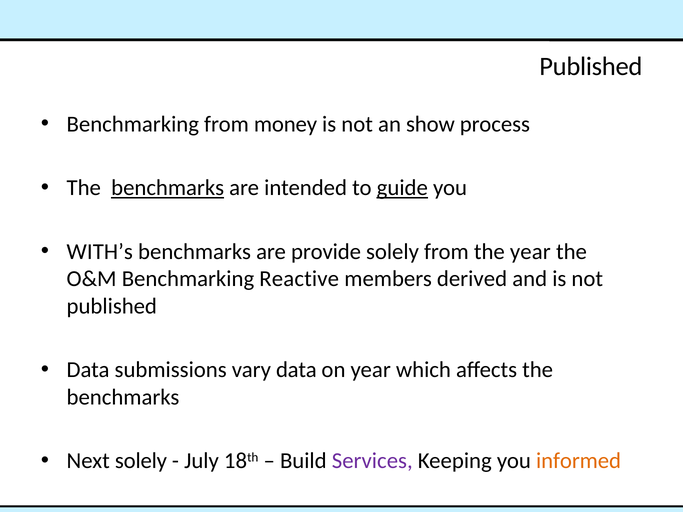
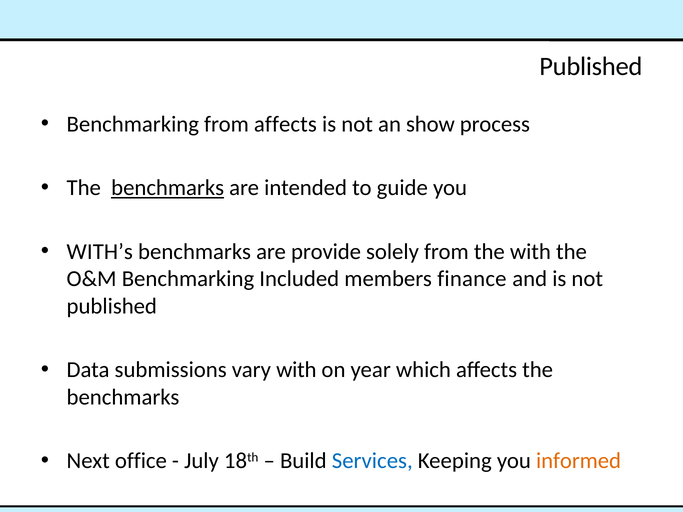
from money: money -> affects
guide underline: present -> none
the year: year -> with
Reactive: Reactive -> Included
derived: derived -> finance
vary data: data -> with
Next solely: solely -> office
Services colour: purple -> blue
